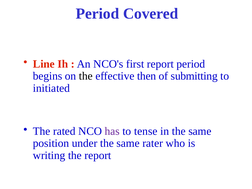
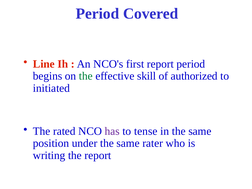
the at (86, 76) colour: black -> green
then: then -> skill
submitting: submitting -> authorized
